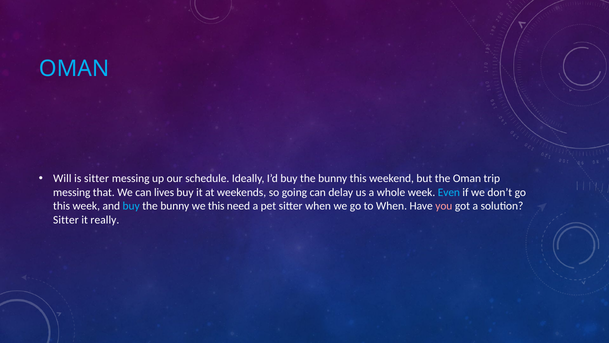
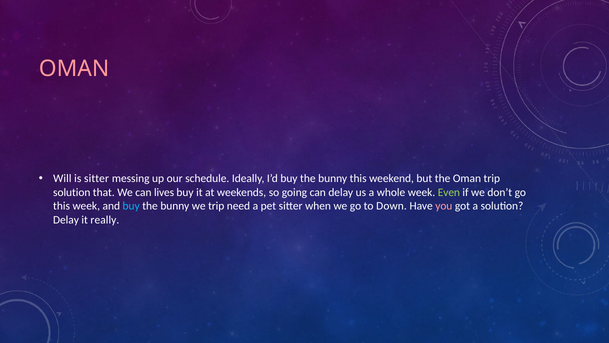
OMAN at (74, 68) colour: light blue -> pink
messing at (72, 192): messing -> solution
Even colour: light blue -> light green
we this: this -> trip
to When: When -> Down
Sitter at (66, 219): Sitter -> Delay
